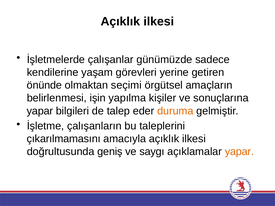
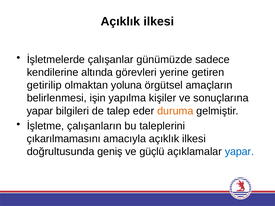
yaşam: yaşam -> altında
önünde: önünde -> getirilip
seçimi: seçimi -> yoluna
saygı: saygı -> güçlü
yapar at (239, 152) colour: orange -> blue
